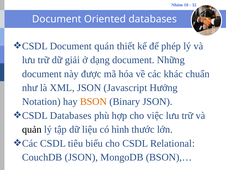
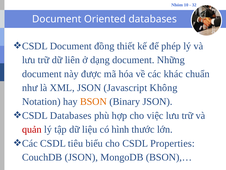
quán: quán -> đồng
giải: giải -> liên
Hưởng: Hưởng -> Không
quản colour: black -> red
Relational: Relational -> Properties
